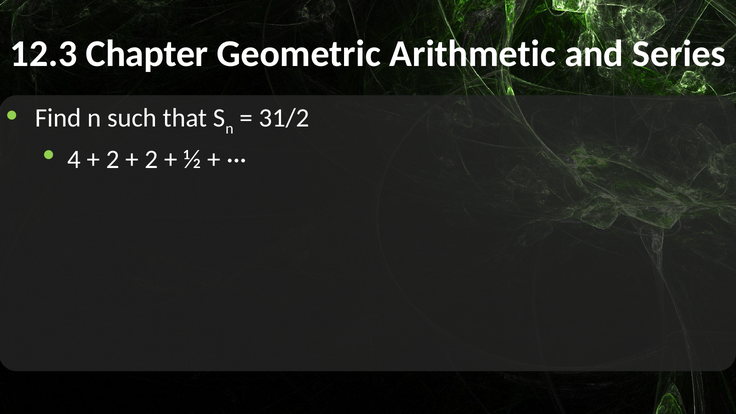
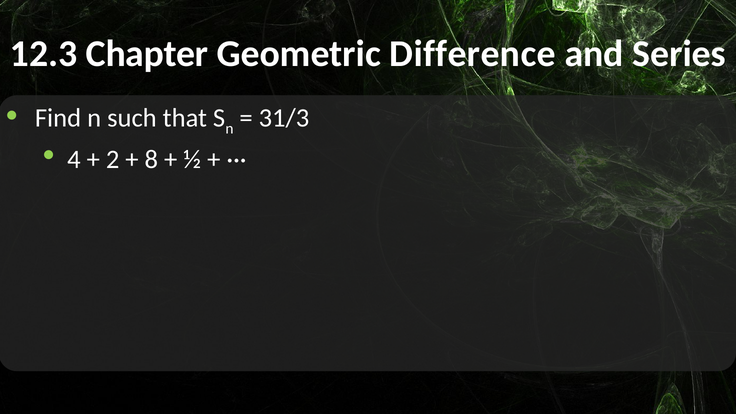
Arithmetic: Arithmetic -> Difference
31/2: 31/2 -> 31/3
2 at (151, 160): 2 -> 8
